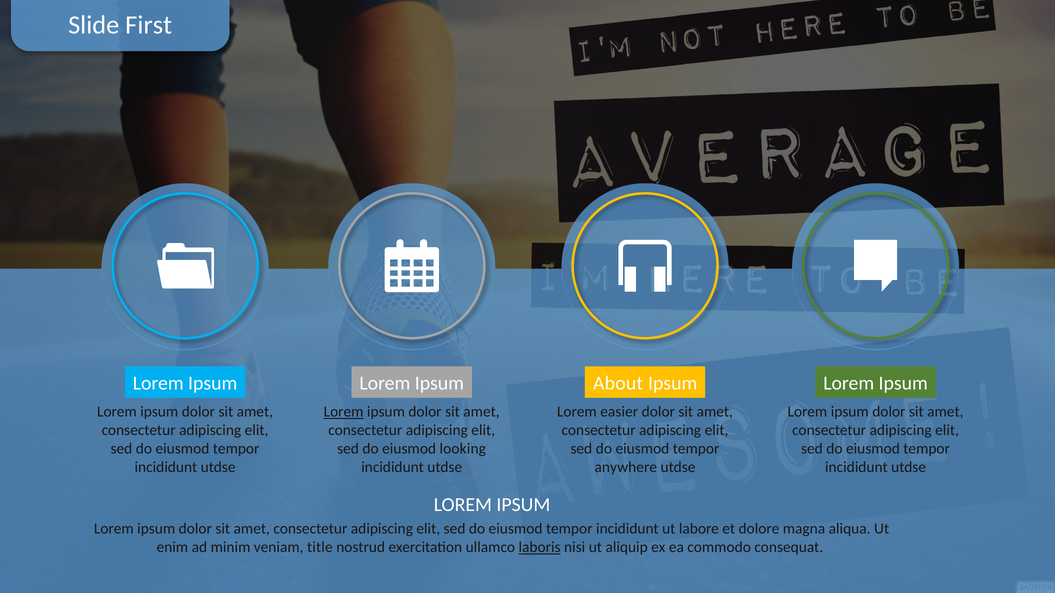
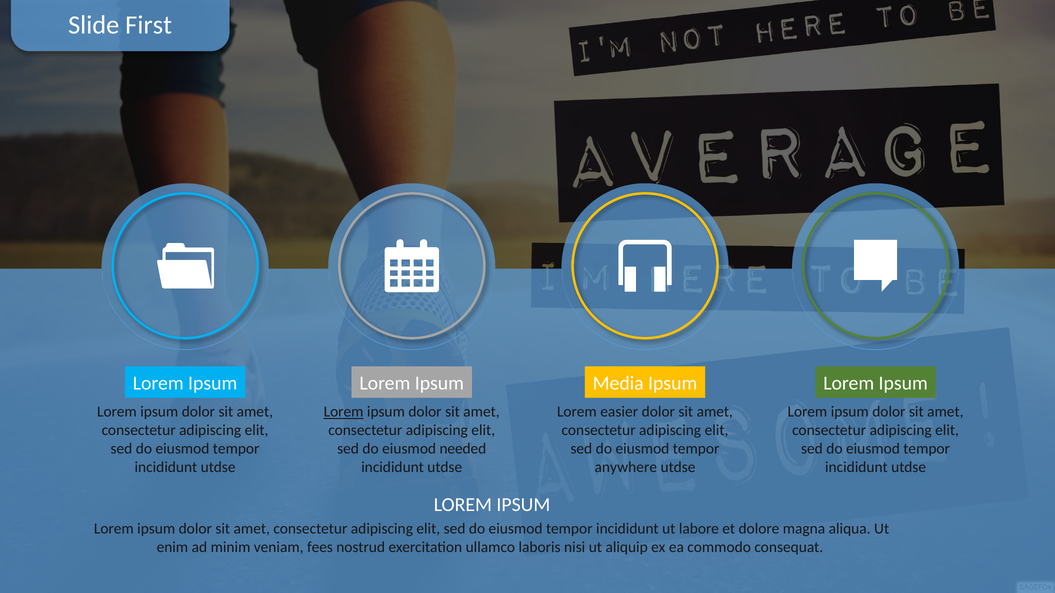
About: About -> Media
looking: looking -> needed
title: title -> fees
laboris underline: present -> none
